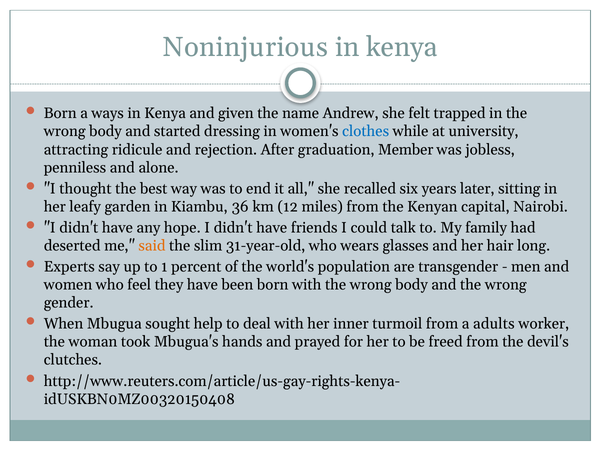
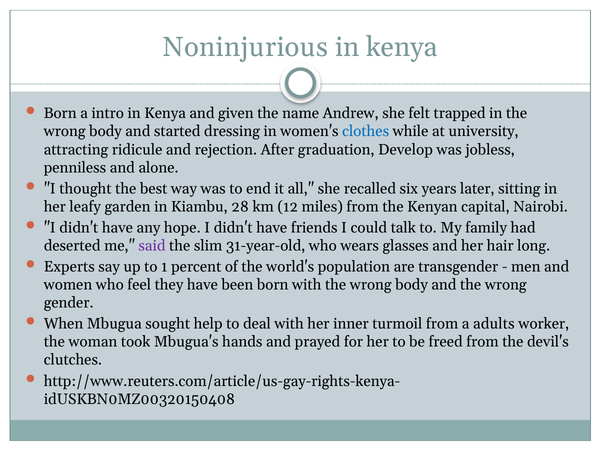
ways: ways -> intro
Member: Member -> Develop
36: 36 -> 28
said colour: orange -> purple
